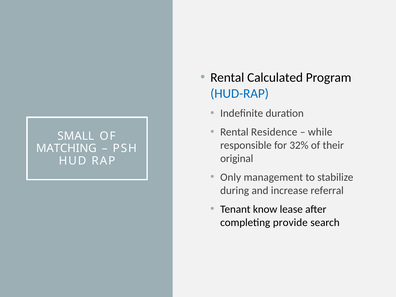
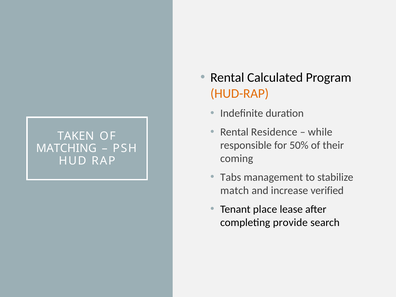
HUD-RAP colour: blue -> orange
SMALL: SMALL -> TAKEN
32%: 32% -> 50%
original: original -> coming
Only: Only -> Tabs
during: during -> match
referral: referral -> verified
know: know -> place
